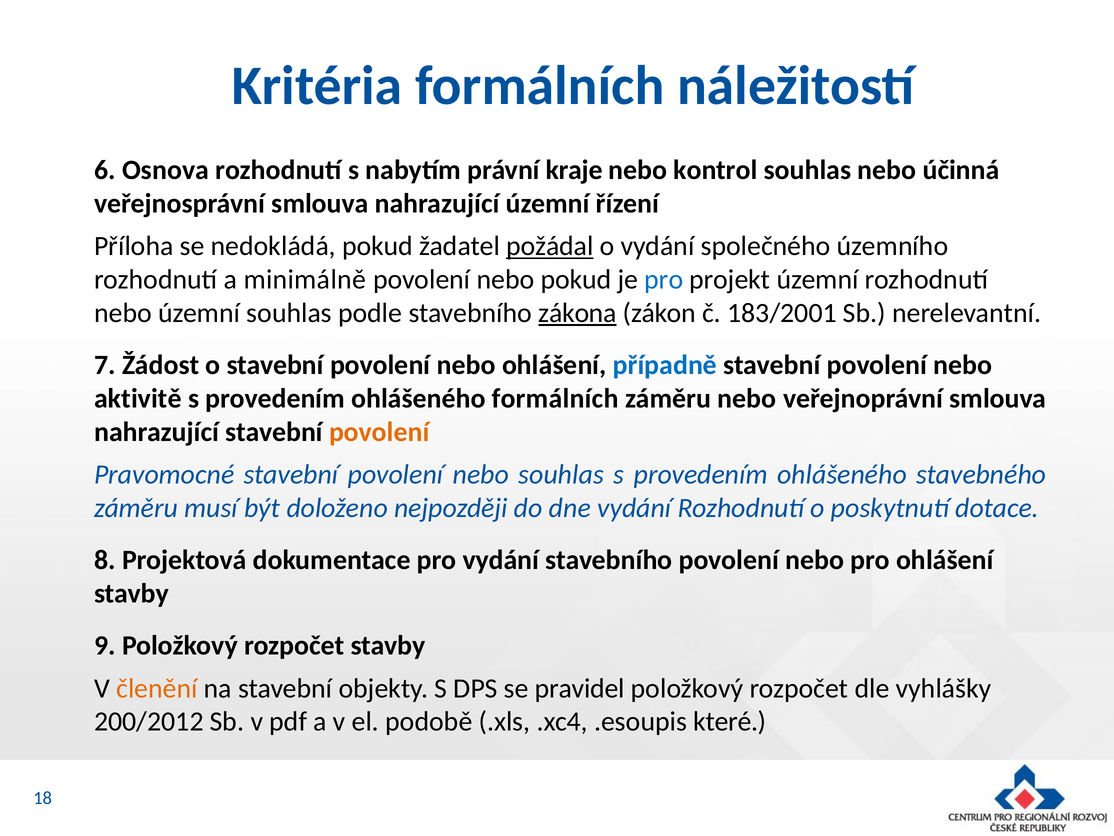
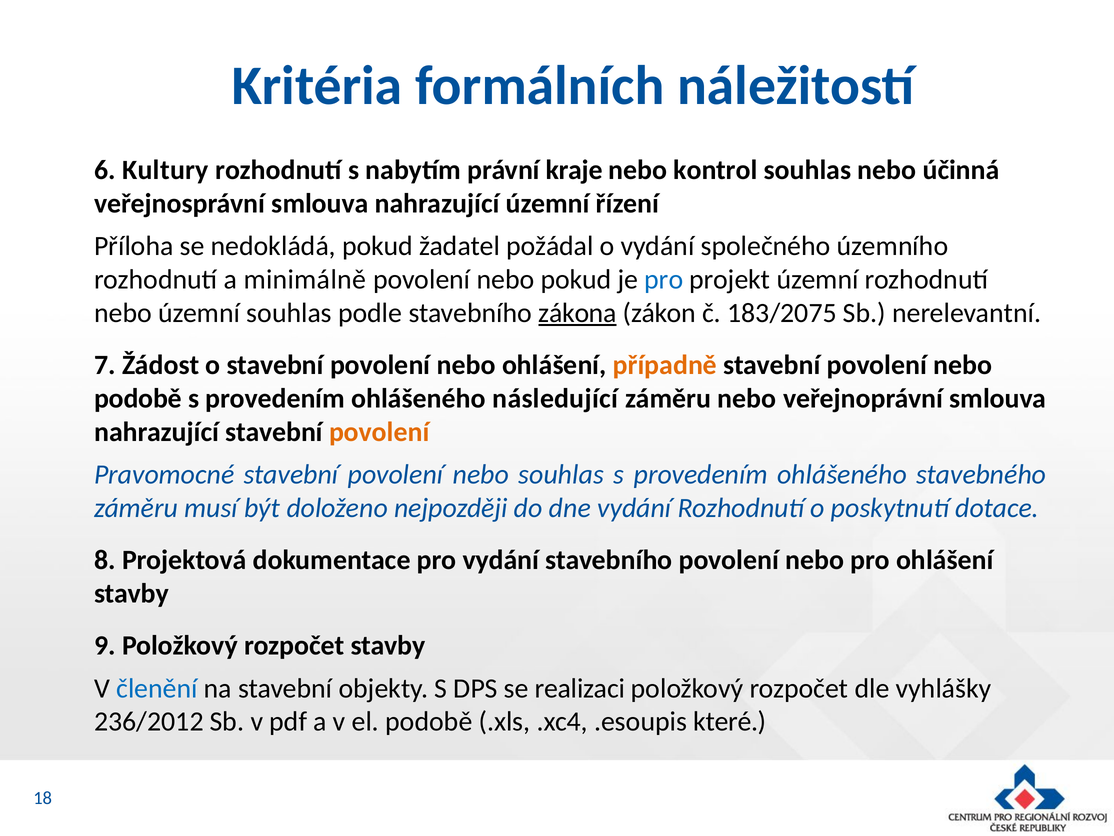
Osnova: Osnova -> Kultury
požádal underline: present -> none
183/2001: 183/2001 -> 183/2075
případně colour: blue -> orange
aktivitě at (138, 398): aktivitě -> podobě
ohlášeného formálních: formálních -> následující
členění colour: orange -> blue
pravidel: pravidel -> realizaci
200/2012: 200/2012 -> 236/2012
